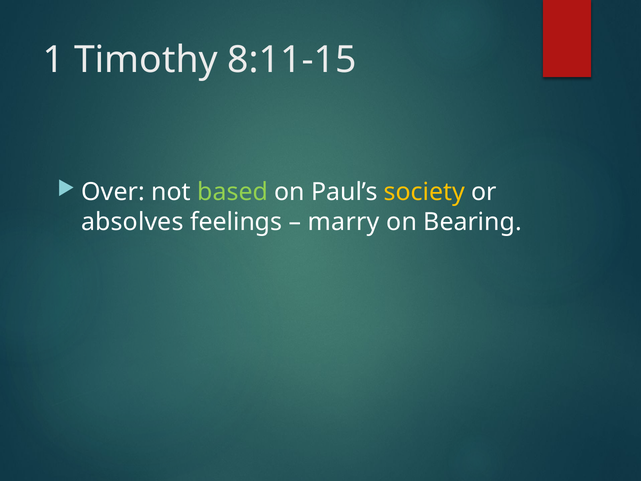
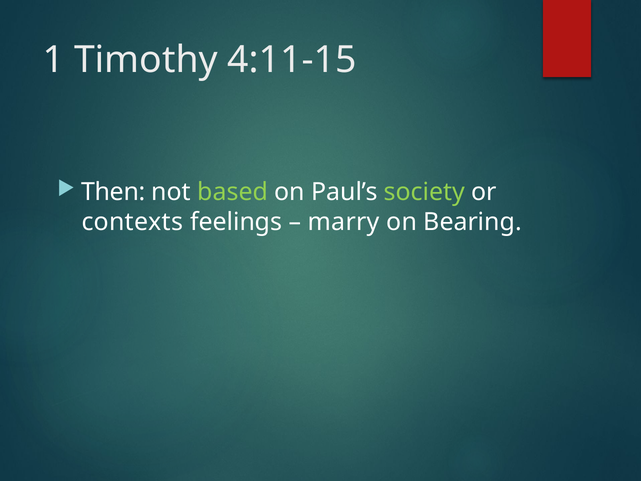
8:11-15: 8:11-15 -> 4:11-15
Over: Over -> Then
society colour: yellow -> light green
absolves: absolves -> contexts
